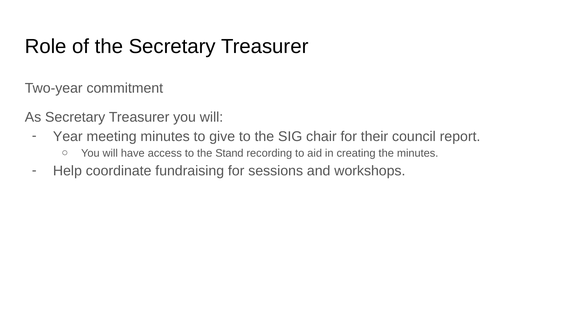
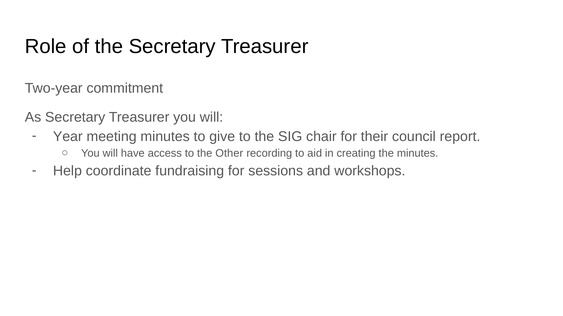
Stand: Stand -> Other
